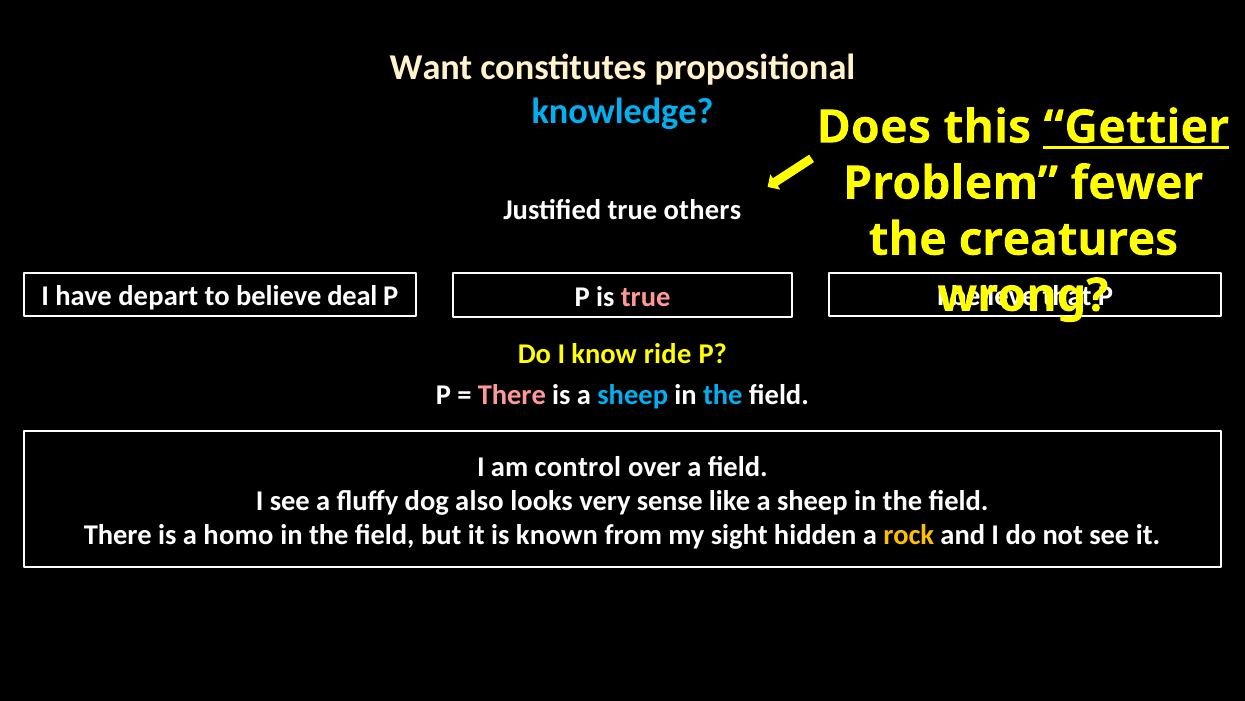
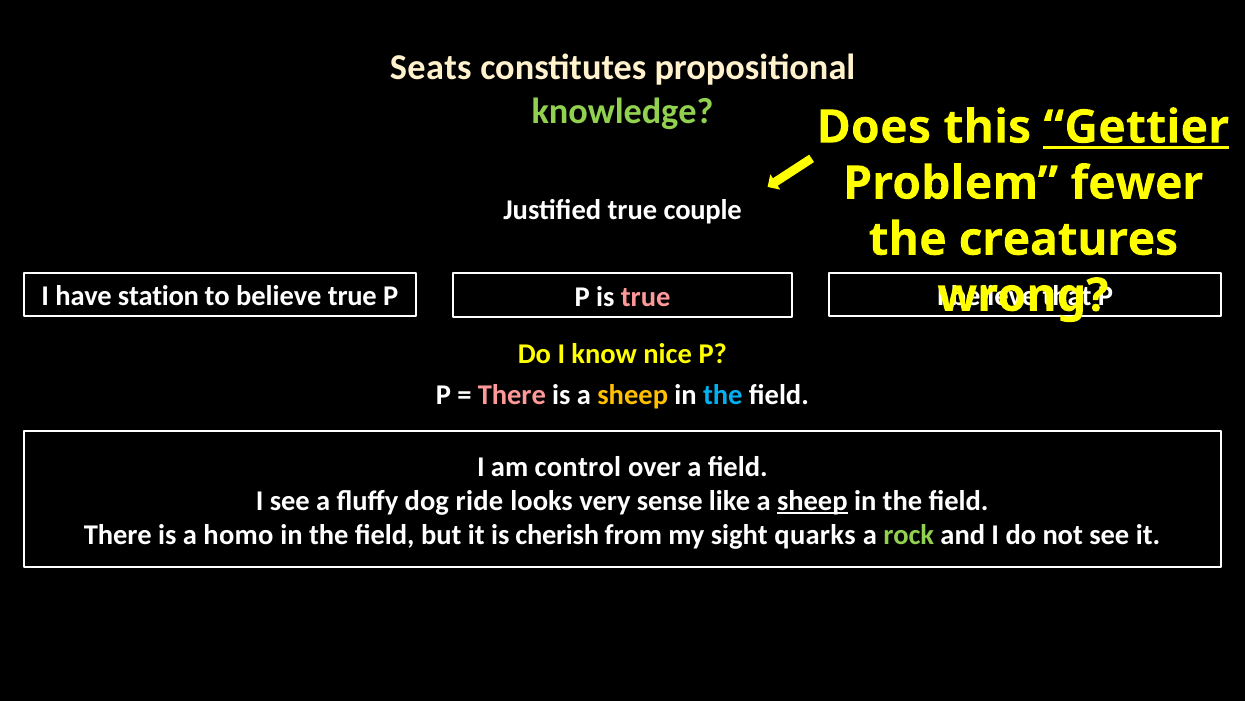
Want: Want -> Seats
knowledge colour: light blue -> light green
others: others -> couple
depart: depart -> station
believe deal: deal -> true
ride: ride -> nice
sheep at (633, 395) colour: light blue -> yellow
also: also -> ride
sheep at (812, 501) underline: none -> present
known: known -> cherish
hidden: hidden -> quarks
rock colour: yellow -> light green
